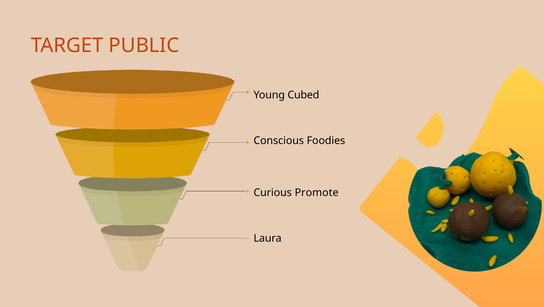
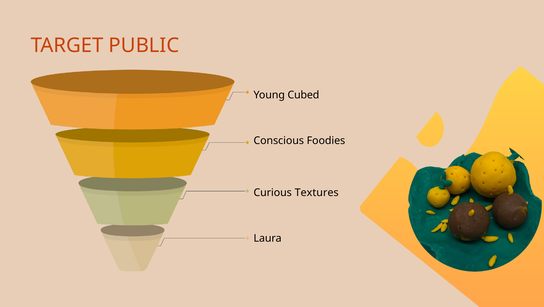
Promote: Promote -> Textures
